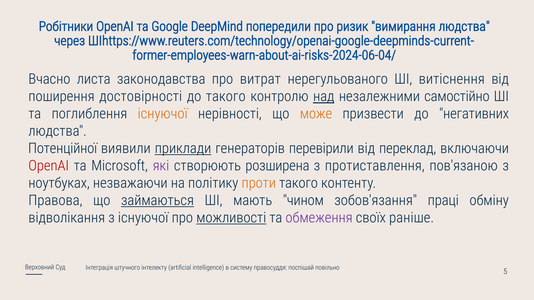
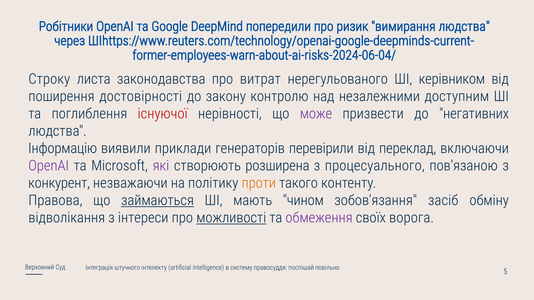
Вчасно: Вчасно -> Строку
витіснення: витіснення -> керівником
до такого: такого -> закону
над underline: present -> none
самостійно: самостійно -> доступним
існуючої at (163, 114) colour: orange -> red
може colour: orange -> purple
Потенційної: Потенційної -> Інформацію
приклади underline: present -> none
OpenAI at (49, 166) colour: red -> purple
протиставлення: протиставлення -> процесуального
ноутбуках: ноутбуках -> конкурент
праці: праці -> засіб
з існуючої: існуючої -> інтереси
раніше: раніше -> ворога
